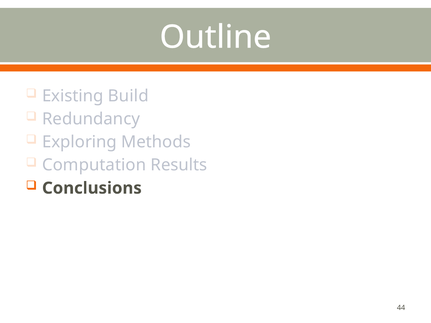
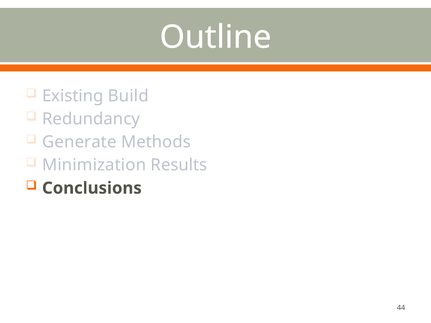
Exploring: Exploring -> Generate
Computation: Computation -> Minimization
